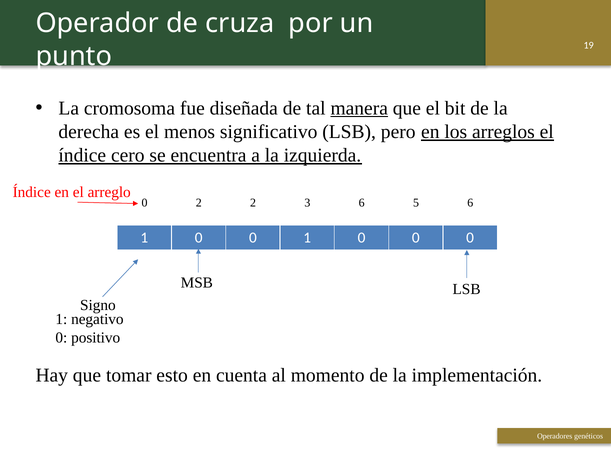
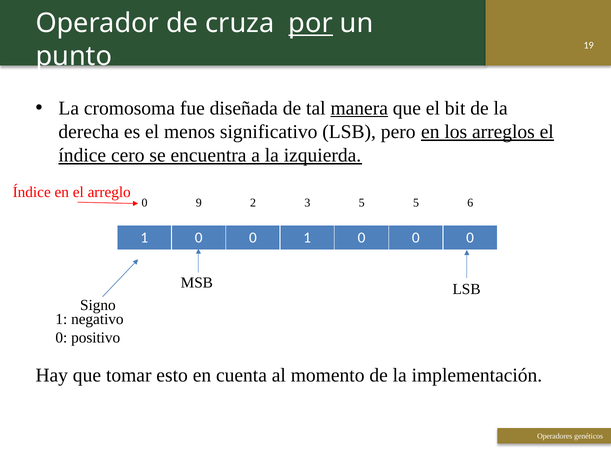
por underline: none -> present
0 2: 2 -> 9
3 6: 6 -> 5
